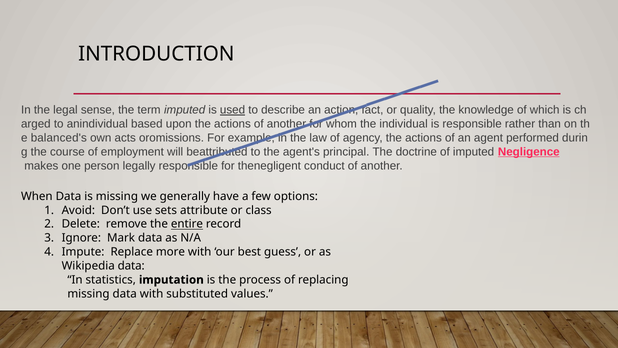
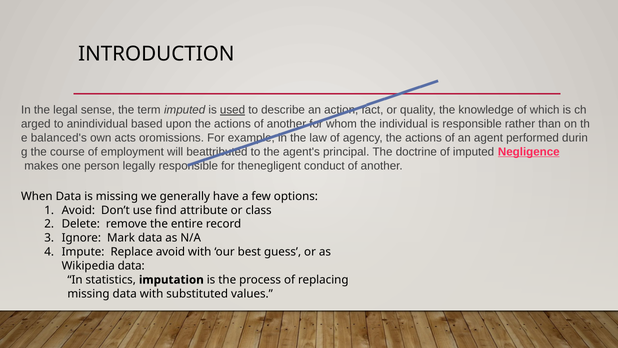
sets: sets -> find
entire underline: present -> none
Replace more: more -> avoid
